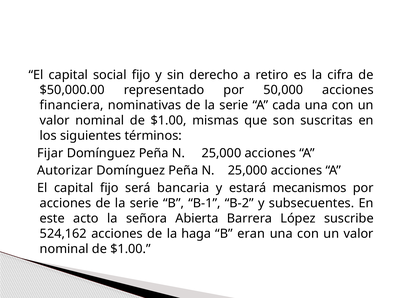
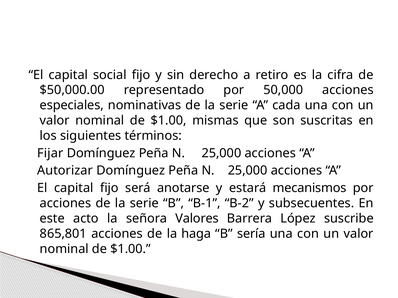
financiera: financiera -> especiales
bancaria: bancaria -> anotarse
Abierta: Abierta -> Valores
524,162: 524,162 -> 865,801
eran: eran -> sería
